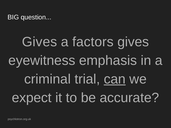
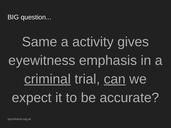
Gives at (40, 42): Gives -> Same
factors: factors -> activity
criminal underline: none -> present
